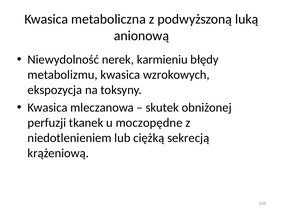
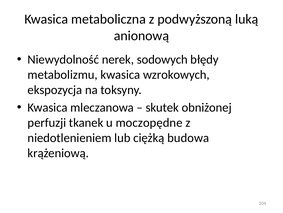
karmieniu: karmieniu -> sodowych
sekrecją: sekrecją -> budowa
